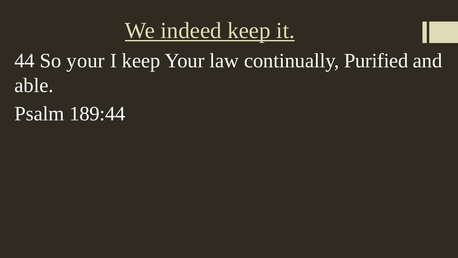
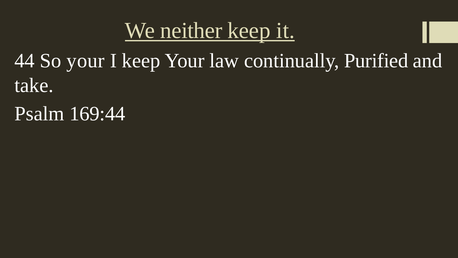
indeed: indeed -> neither
able: able -> take
189:44: 189:44 -> 169:44
